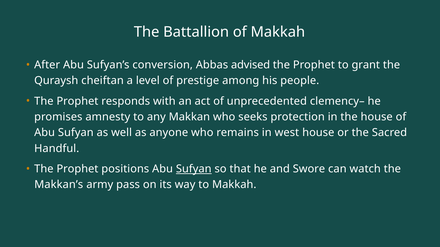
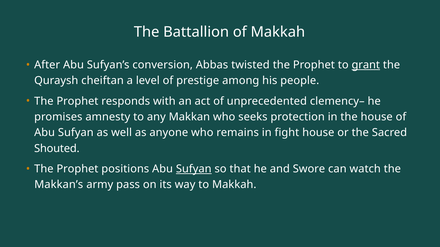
advised: advised -> twisted
grant underline: none -> present
west: west -> fight
Handful: Handful -> Shouted
